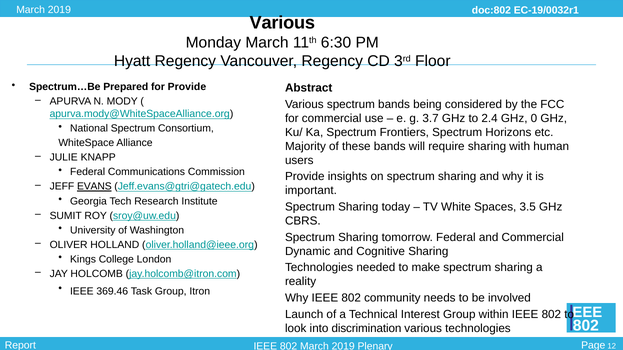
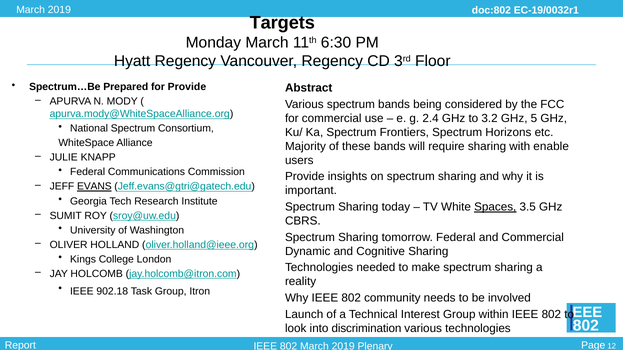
Various at (282, 23): Various -> Targets
3.7: 3.7 -> 2.4
2.4: 2.4 -> 3.2
0: 0 -> 5
human: human -> enable
Spaces underline: none -> present
369.46: 369.46 -> 902.18
